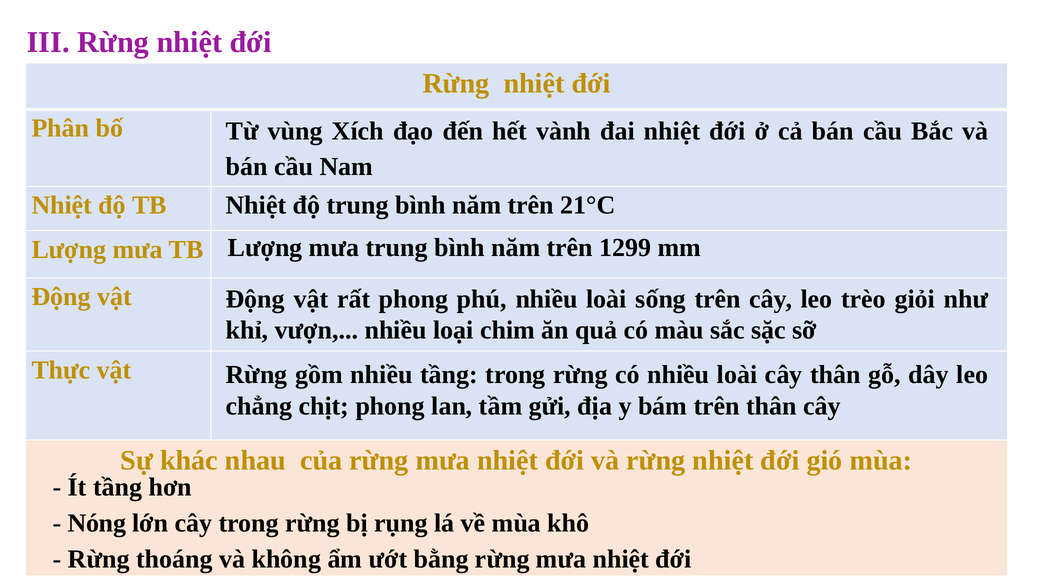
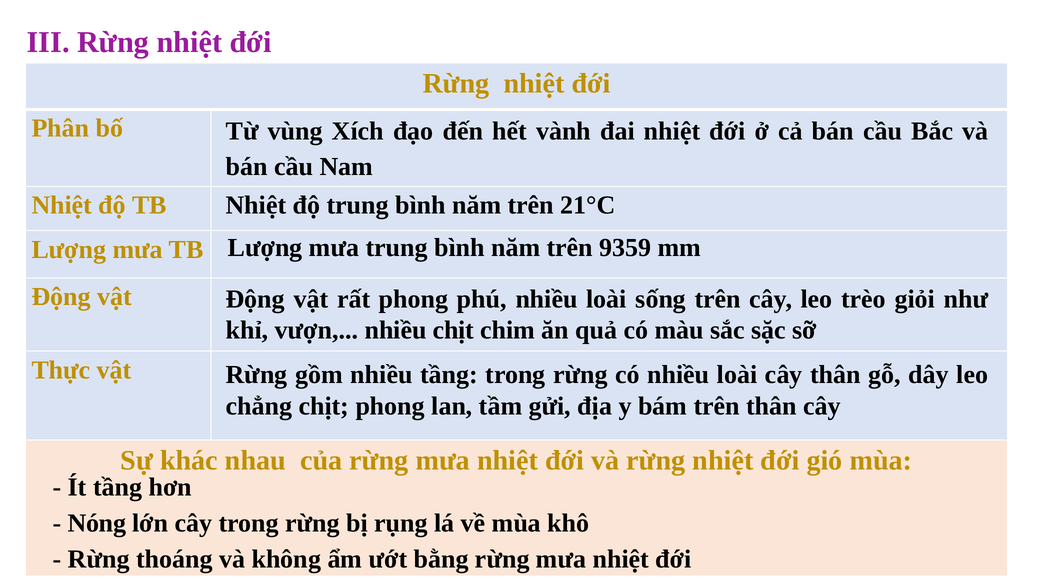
1299: 1299 -> 9359
nhiều loại: loại -> chịt
